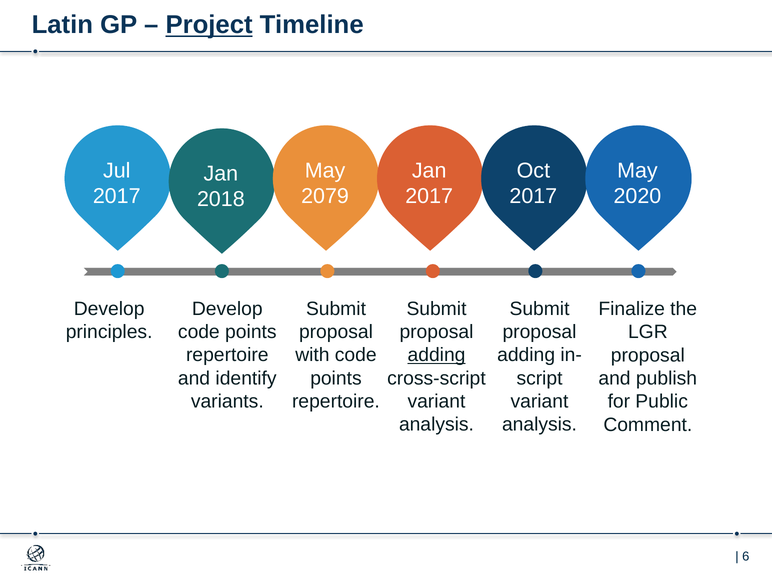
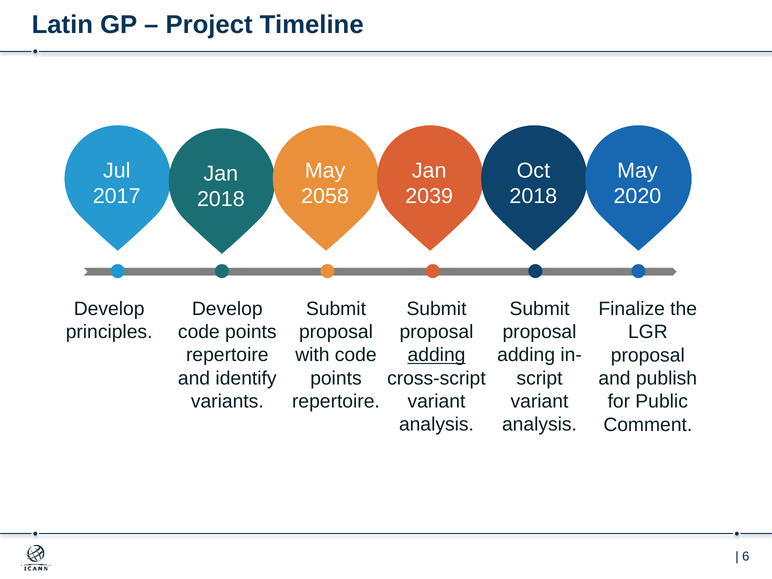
Project underline: present -> none
2079: 2079 -> 2058
2017 at (429, 196): 2017 -> 2039
2017 at (533, 196): 2017 -> 2018
